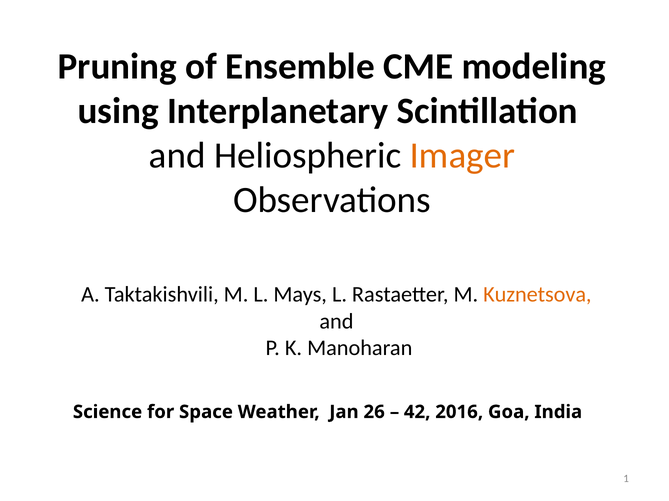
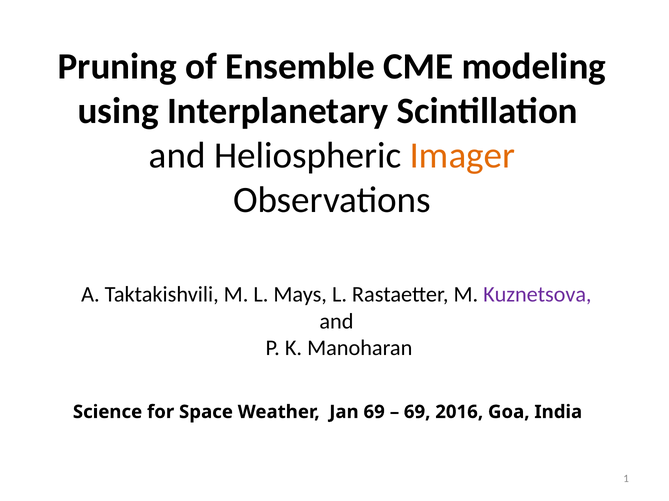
Kuznetsova colour: orange -> purple
Jan 26: 26 -> 69
42 at (417, 413): 42 -> 69
